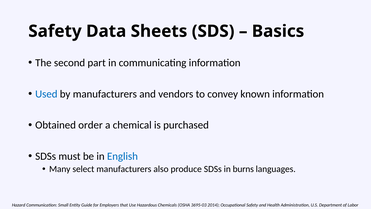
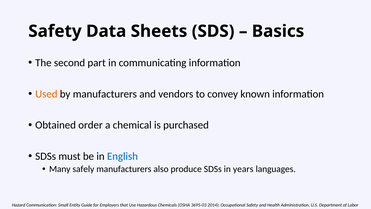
Used colour: blue -> orange
select: select -> safely
burns: burns -> years
